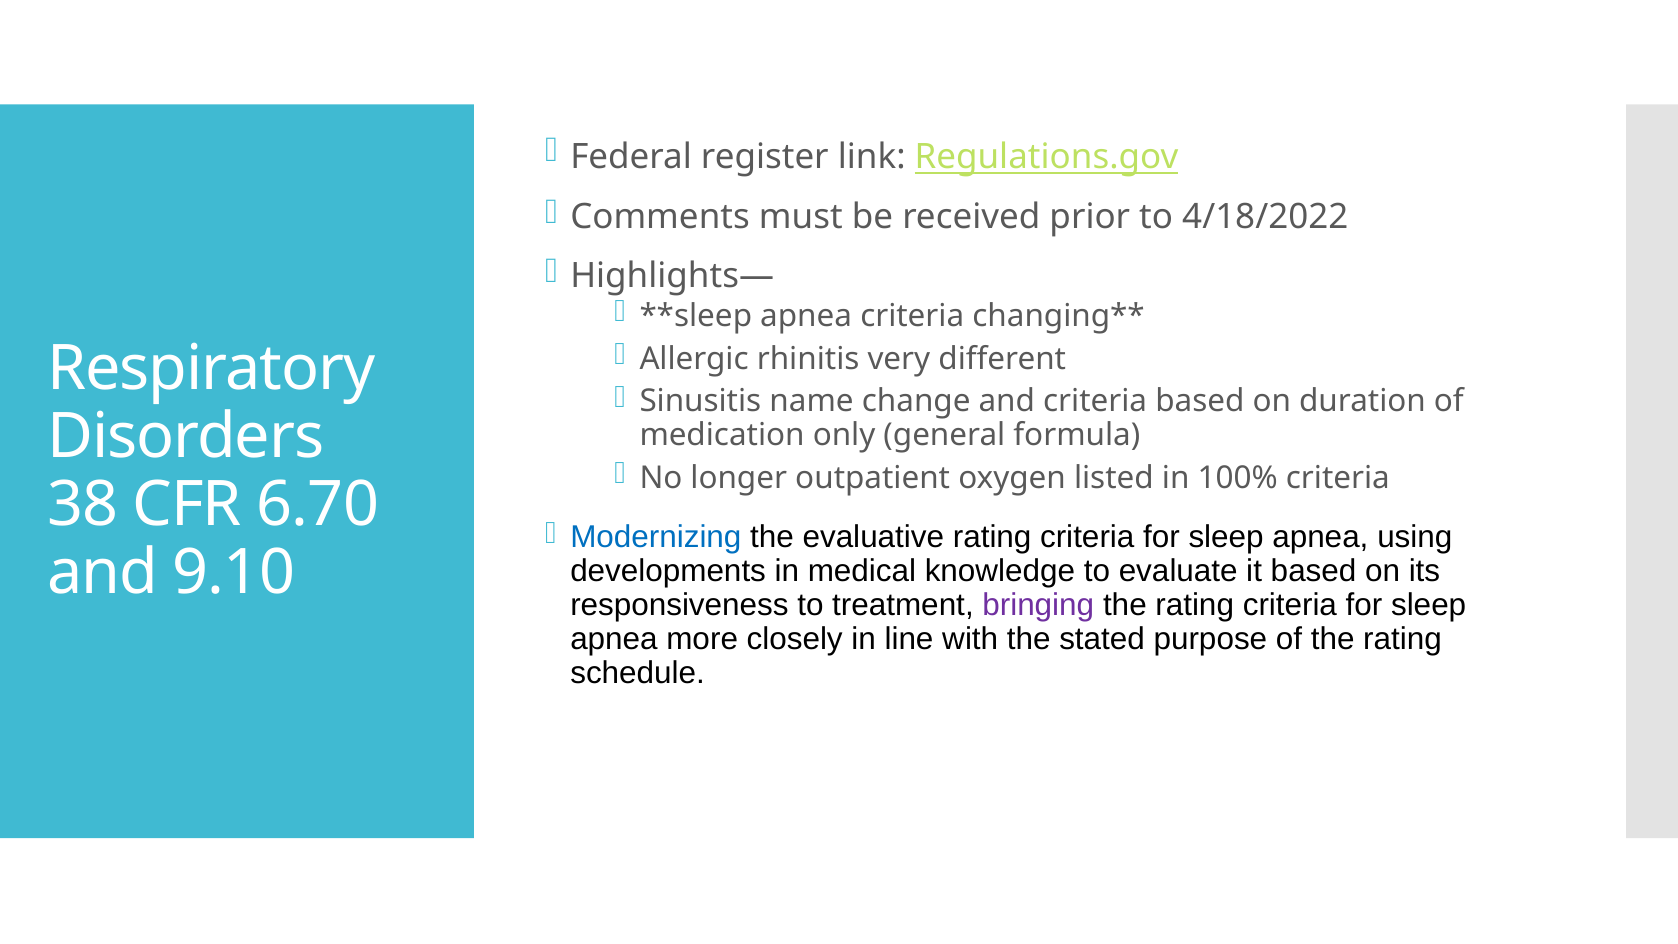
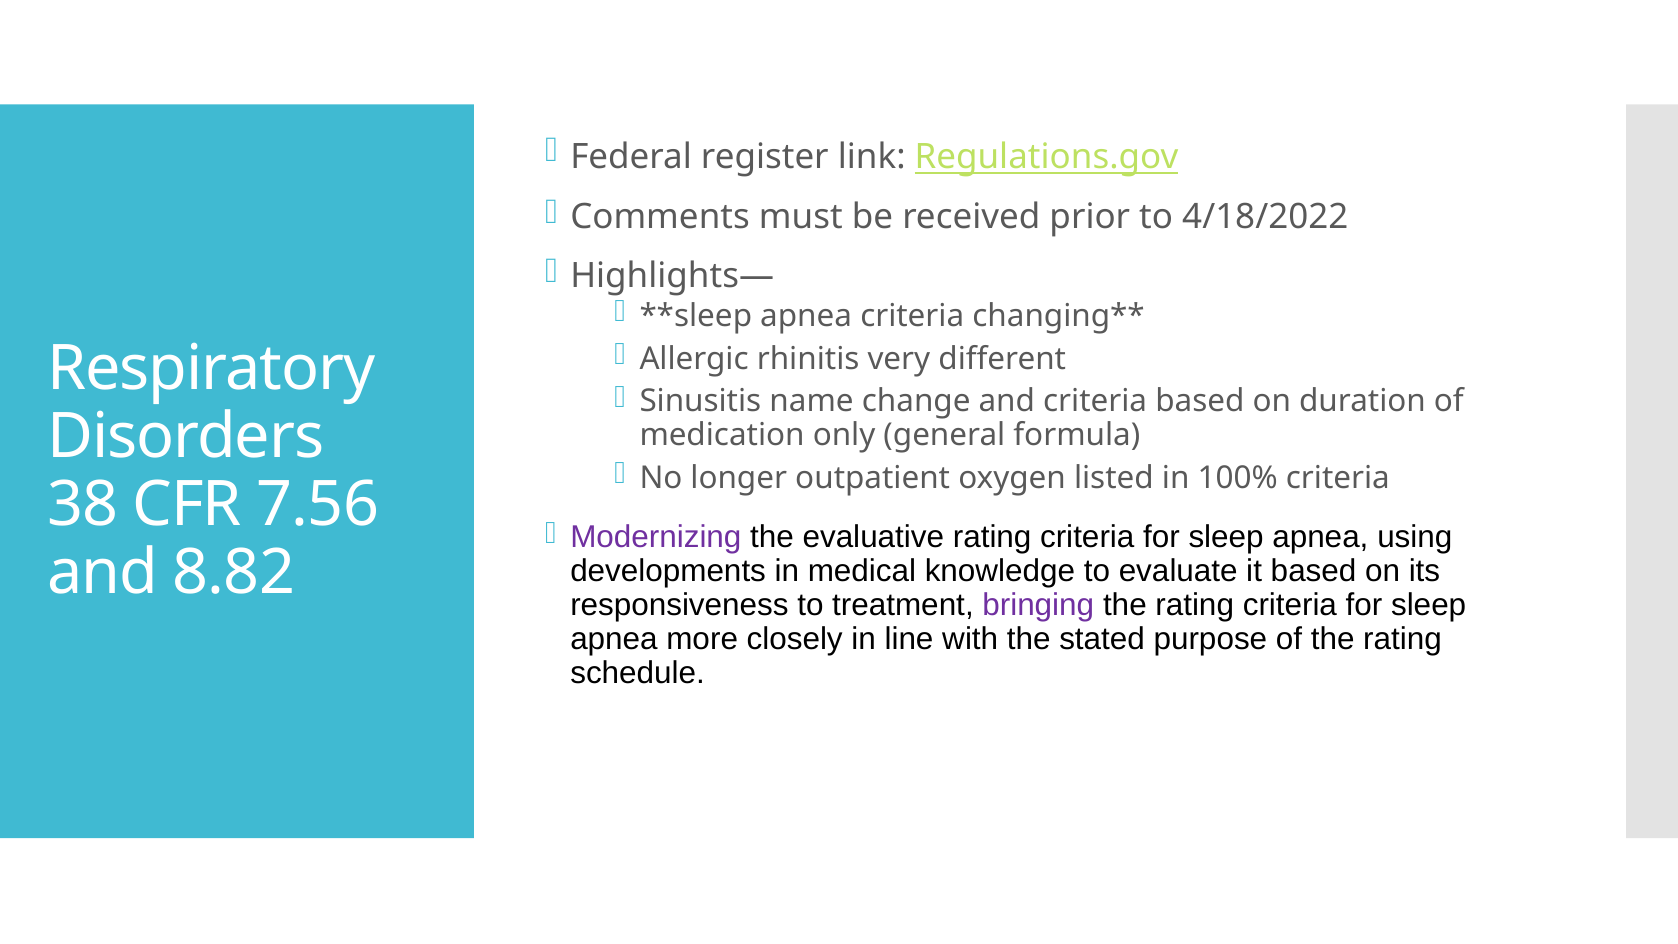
6.70: 6.70 -> 7.56
Modernizing colour: blue -> purple
9.10: 9.10 -> 8.82
